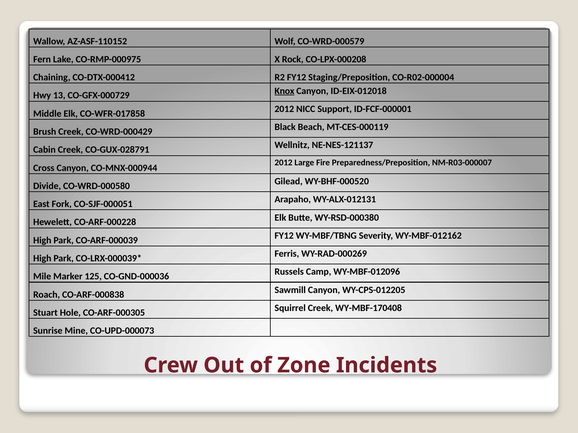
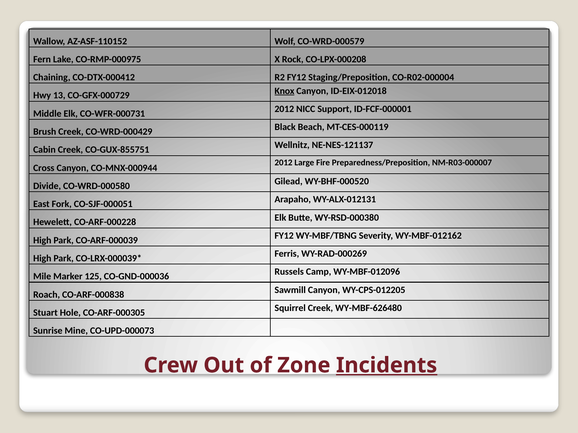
CO-WFR-017858: CO-WFR-017858 -> CO-WFR-000731
CO-GUX-028791: CO-GUX-028791 -> CO-GUX-855751
WY-MBF-170408: WY-MBF-170408 -> WY-MBF-626480
Incidents underline: none -> present
